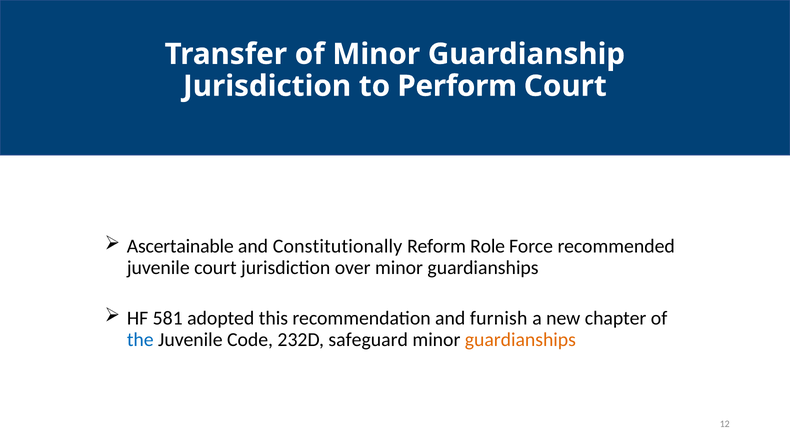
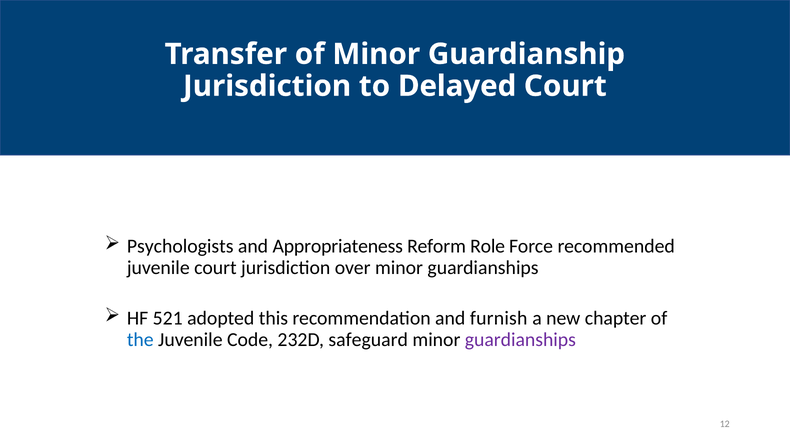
Perform: Perform -> Delayed
Ascertainable: Ascertainable -> Psychologists
Constitutionally: Constitutionally -> Appropriateness
581: 581 -> 521
guardianships at (520, 340) colour: orange -> purple
